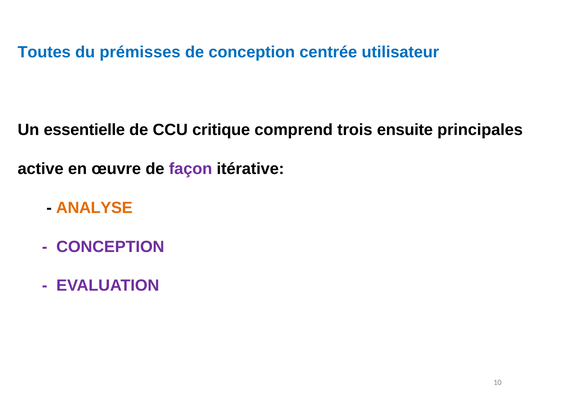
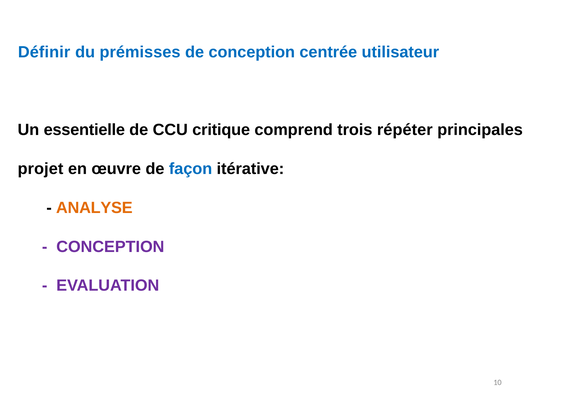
Toutes: Toutes -> Définir
ensuite: ensuite -> répéter
active: active -> projet
façon colour: purple -> blue
